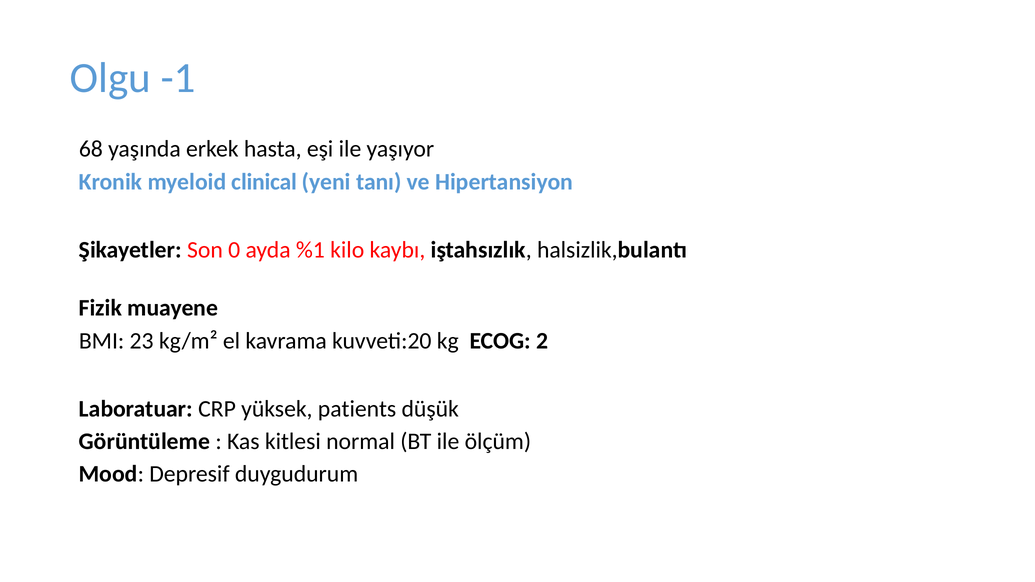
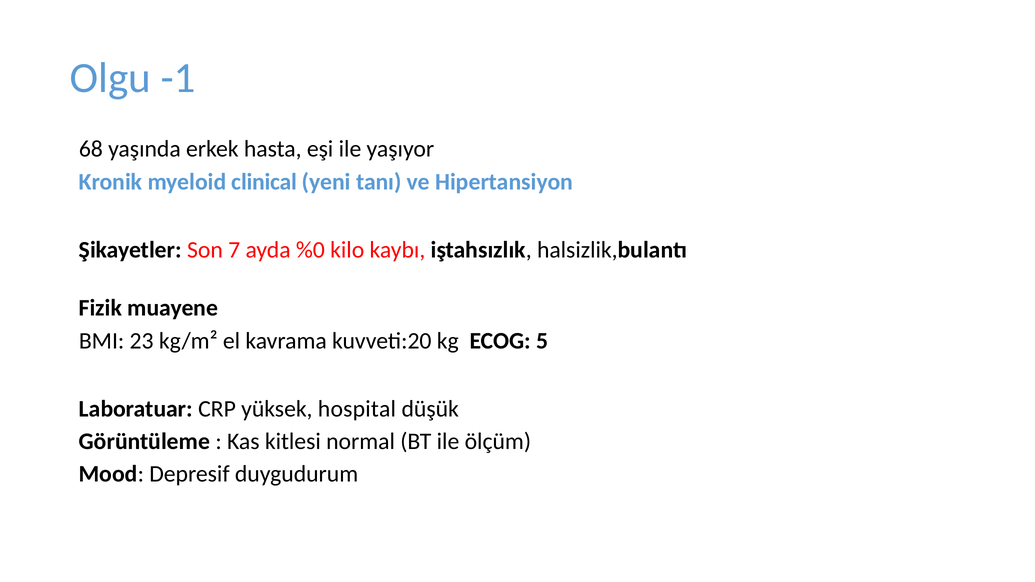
0: 0 -> 7
%1: %1 -> %0
2: 2 -> 5
patients: patients -> hospital
